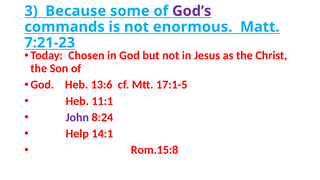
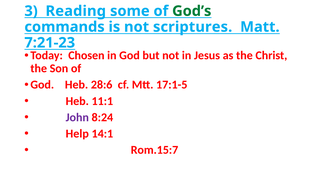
Because: Because -> Reading
God’s colour: purple -> green
enormous: enormous -> scriptures
13:6: 13:6 -> 28:6
Rom.15:8: Rom.15:8 -> Rom.15:7
